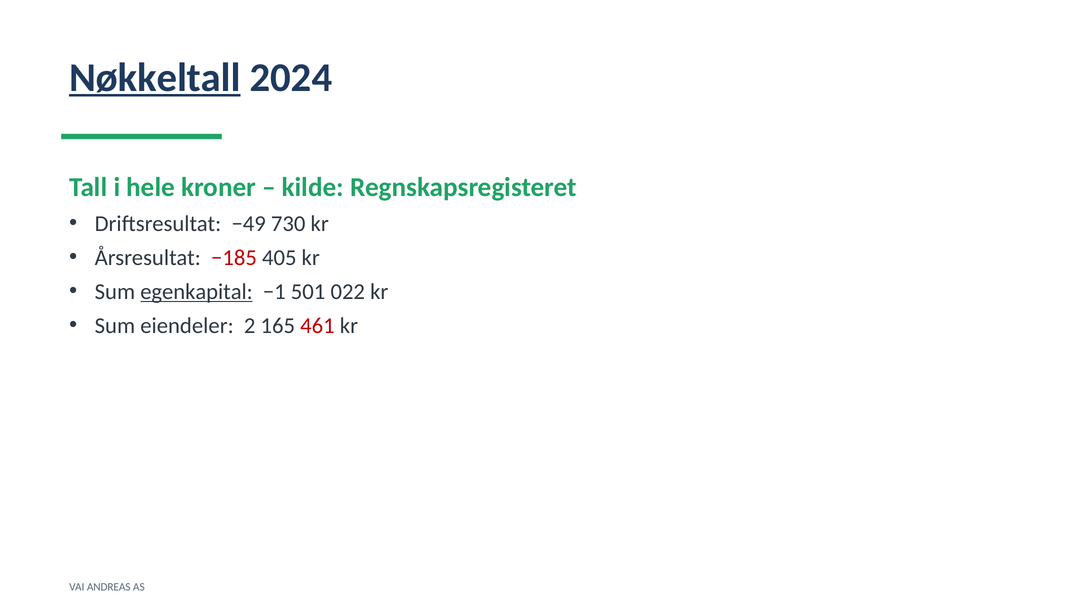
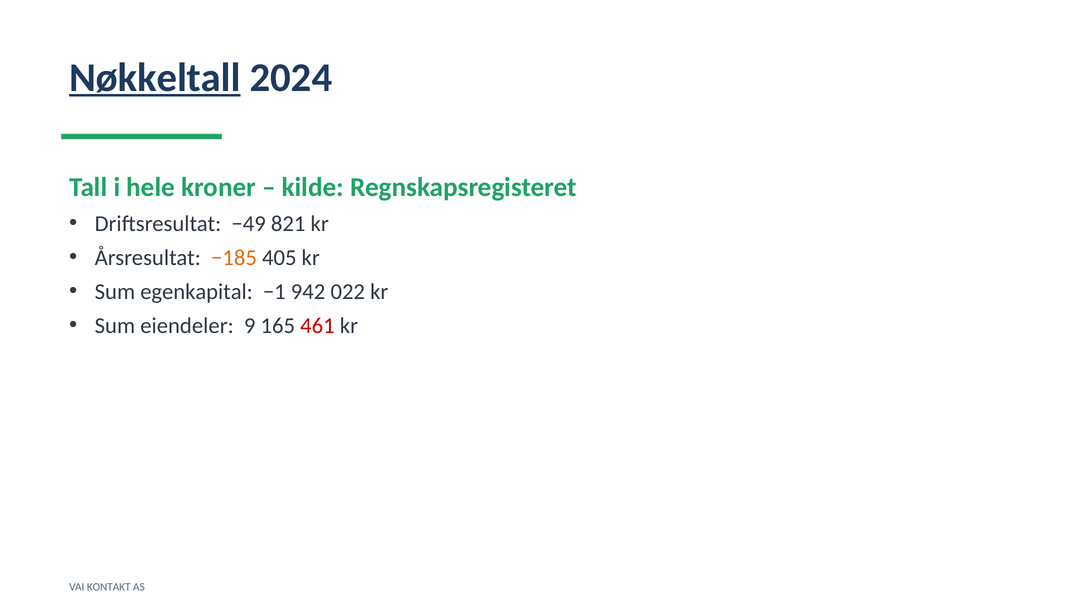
730: 730 -> 821
−185 colour: red -> orange
egenkapital underline: present -> none
501: 501 -> 942
2: 2 -> 9
ANDREAS: ANDREAS -> KONTAKT
